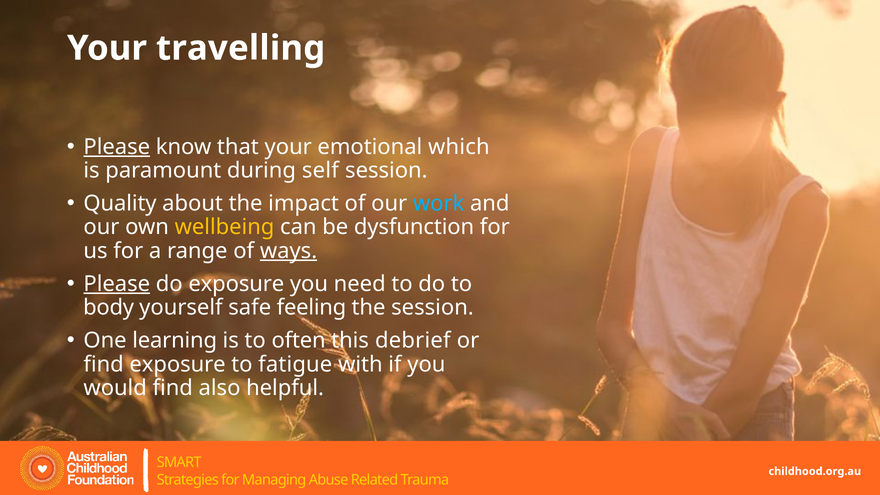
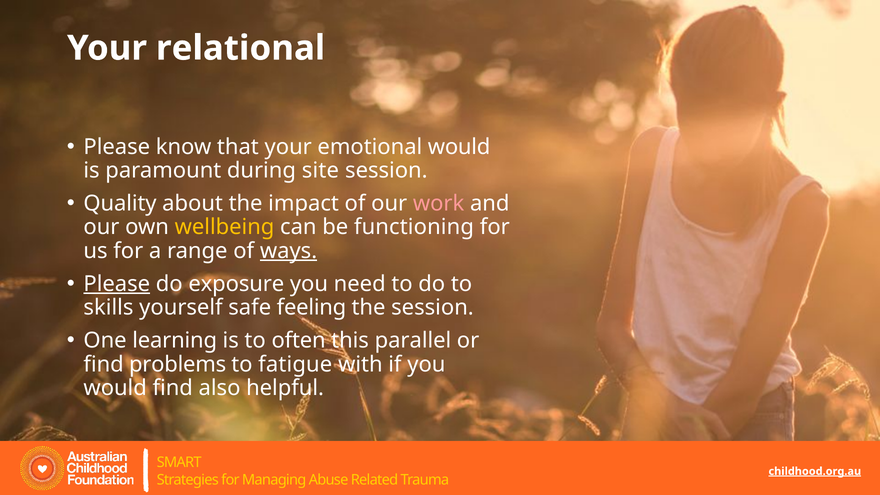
travelling: travelling -> relational
Please at (117, 147) underline: present -> none
emotional which: which -> would
self: self -> site
work colour: light blue -> pink
dysfunction: dysfunction -> functioning
body: body -> skills
debrief: debrief -> parallel
find exposure: exposure -> problems
childhood.org.au underline: none -> present
